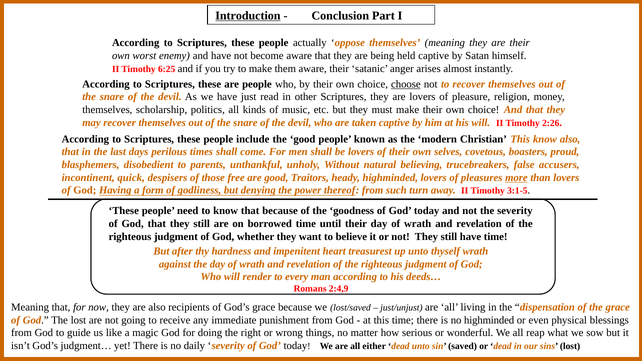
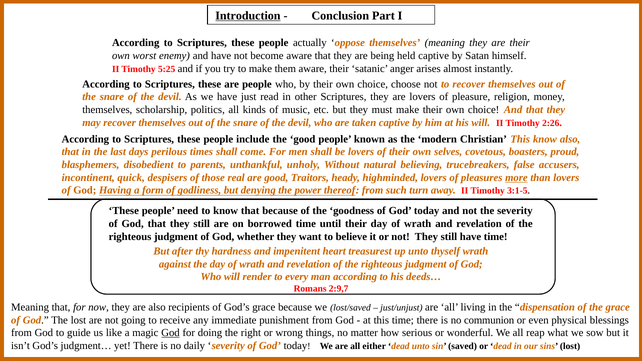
6:25: 6:25 -> 5:25
choose underline: present -> none
free: free -> real
2:4,9: 2:4,9 -> 2:9,7
no highminded: highminded -> communion
God at (171, 333) underline: none -> present
